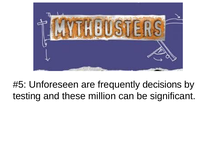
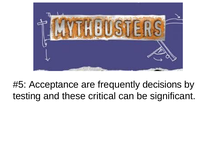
Unforeseen: Unforeseen -> Acceptance
million: million -> critical
